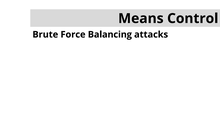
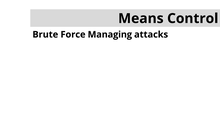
Balancing: Balancing -> Managing
